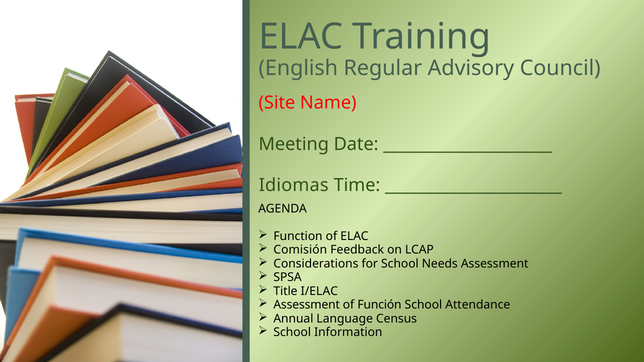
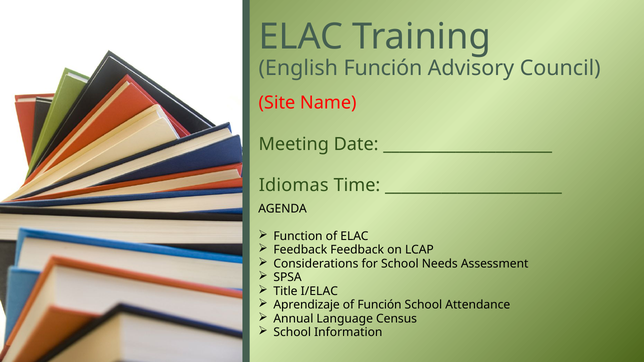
English Regular: Regular -> Función
Comisión at (300, 250): Comisión -> Feedback
Assessment at (307, 305): Assessment -> Aprendizaje
